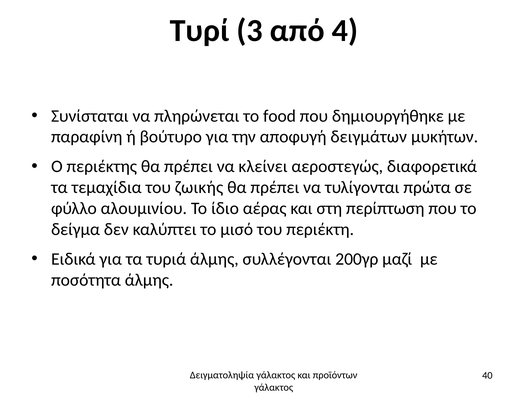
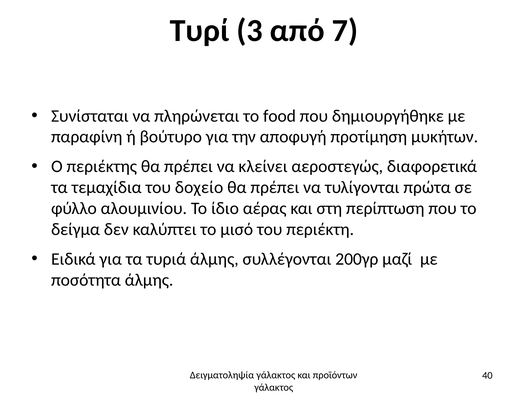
4: 4 -> 7
δειγμάτων: δειγμάτων -> προτίμηση
ζωικής: ζωικής -> δοχείο
